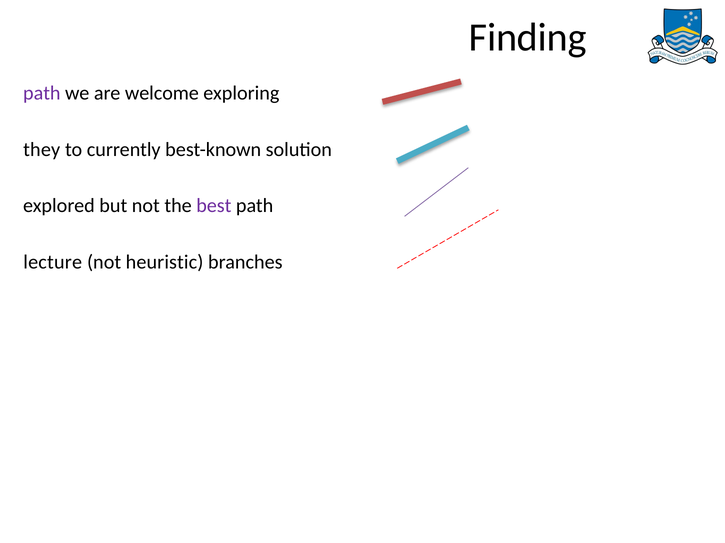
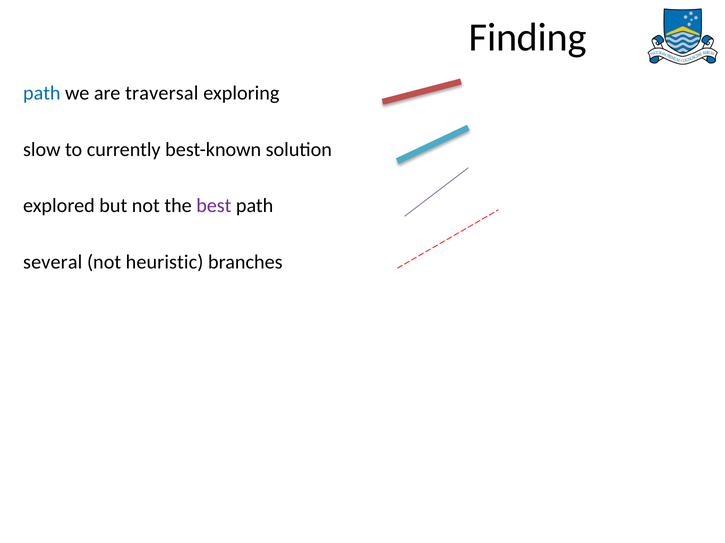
path at (42, 93) colour: purple -> blue
welcome: welcome -> traversal
they: they -> slow
lecture: lecture -> several
